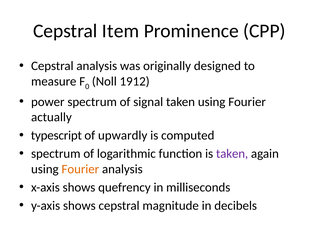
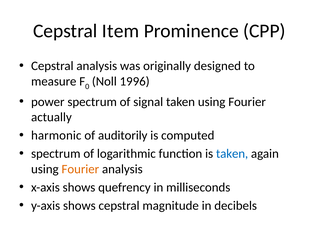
1912: 1912 -> 1996
typescript: typescript -> harmonic
upwardly: upwardly -> auditorily
taken at (232, 154) colour: purple -> blue
